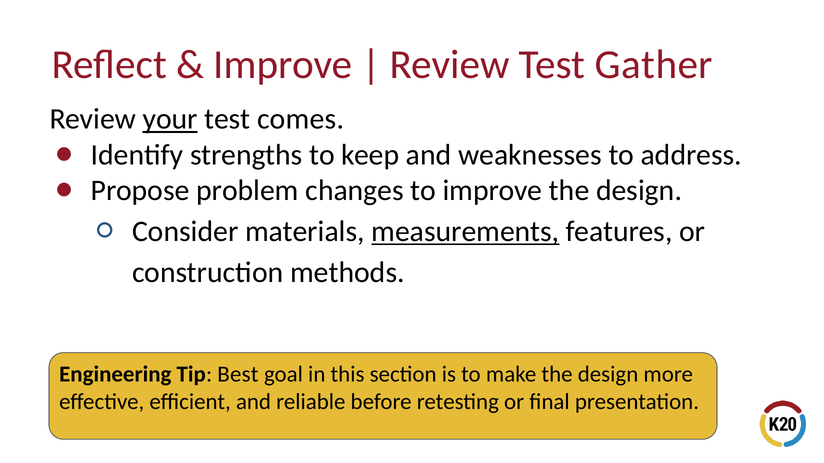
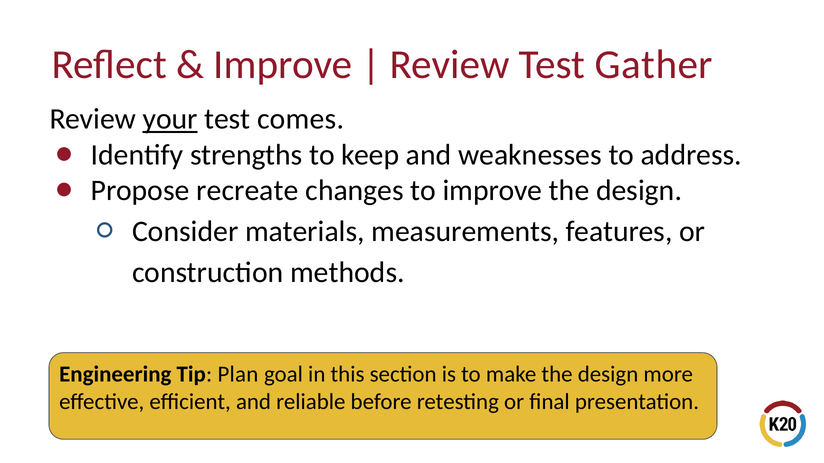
problem: problem -> recreate
measurements underline: present -> none
Best: Best -> Plan
